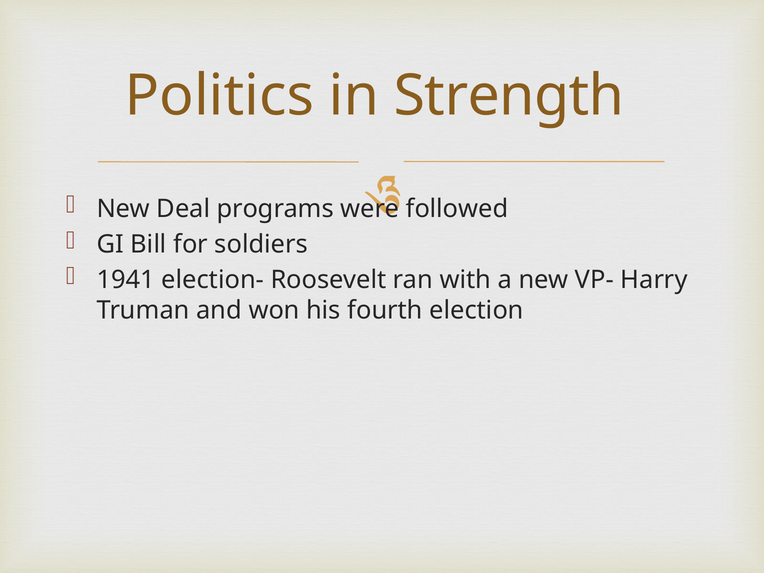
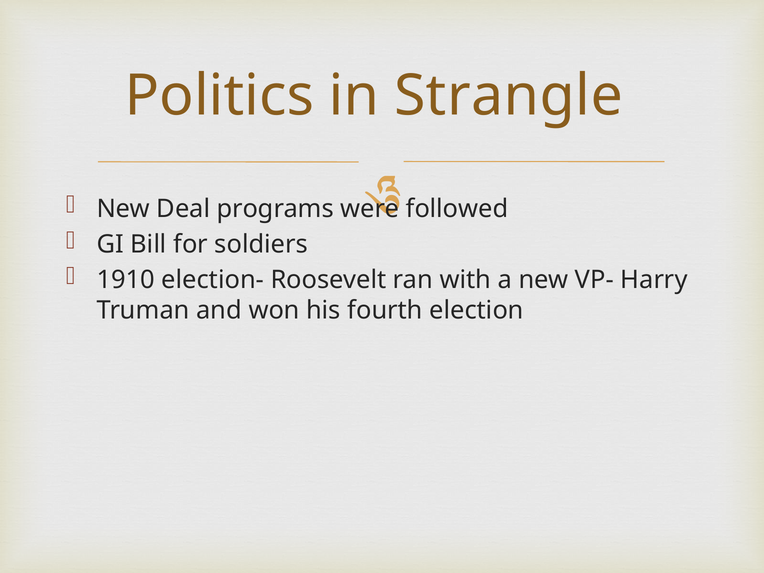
Strength: Strength -> Strangle
1941: 1941 -> 1910
